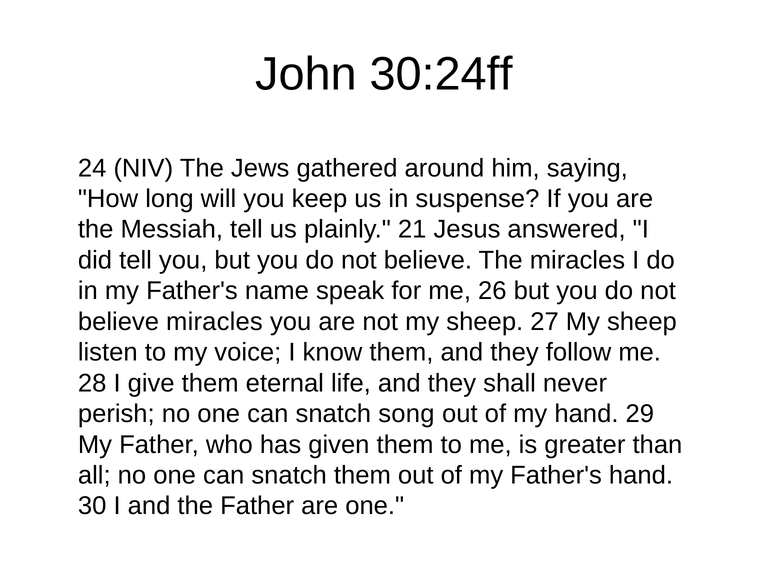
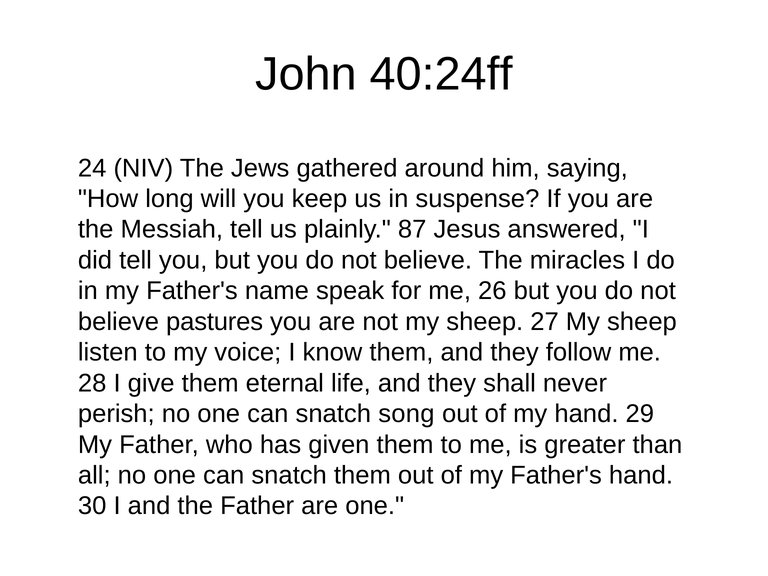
30:24ff: 30:24ff -> 40:24ff
21: 21 -> 87
believe miracles: miracles -> pastures
